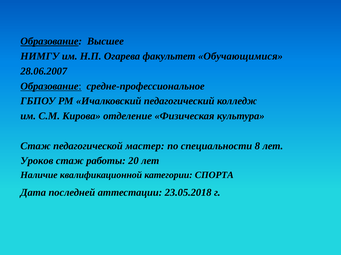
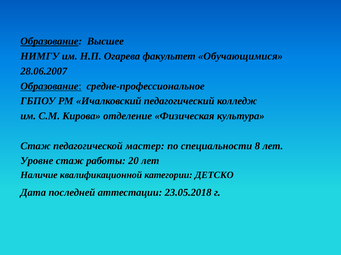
Уроков: Уроков -> Уровне
СПОРТА: СПОРТА -> ДЕТСКО
